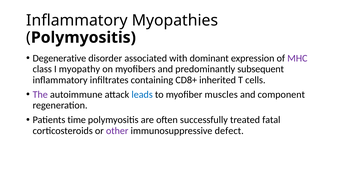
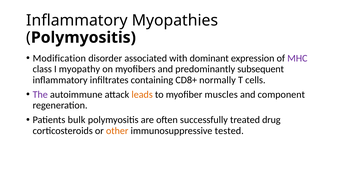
Degenerative: Degenerative -> Modification
inherited: inherited -> normally
leads colour: blue -> orange
time: time -> bulk
fatal: fatal -> drug
other colour: purple -> orange
defect: defect -> tested
